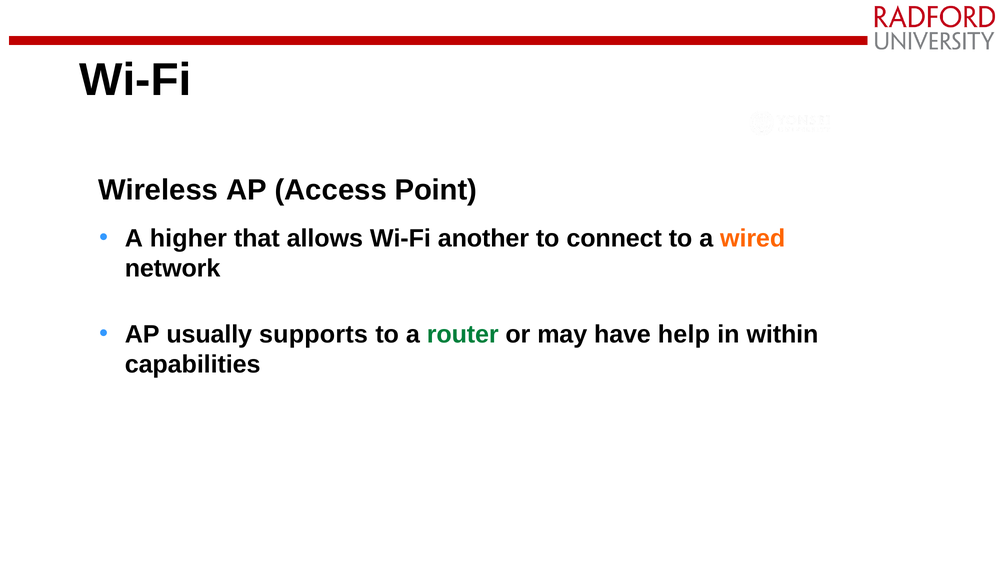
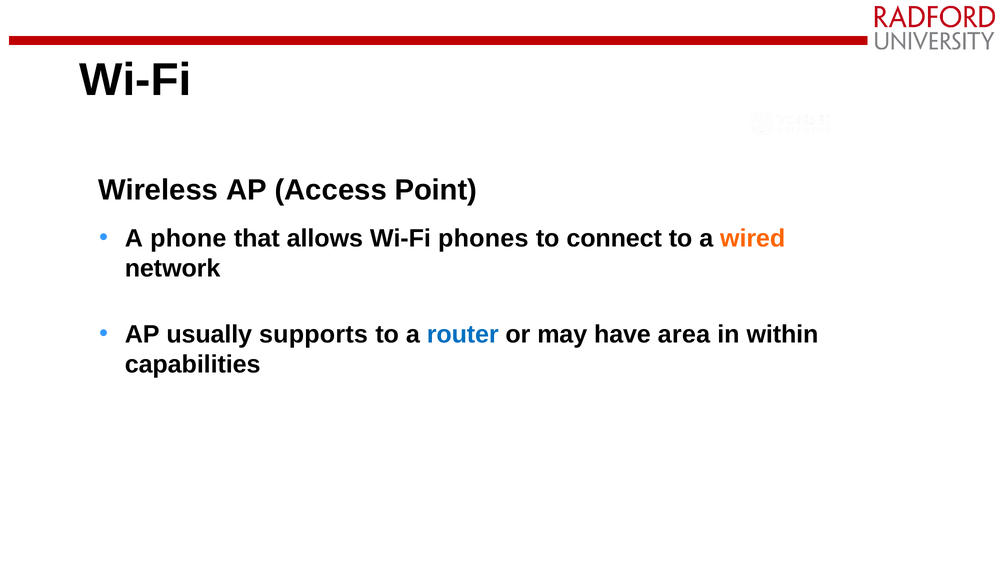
higher: higher -> phone
another: another -> phones
router colour: green -> blue
help: help -> area
